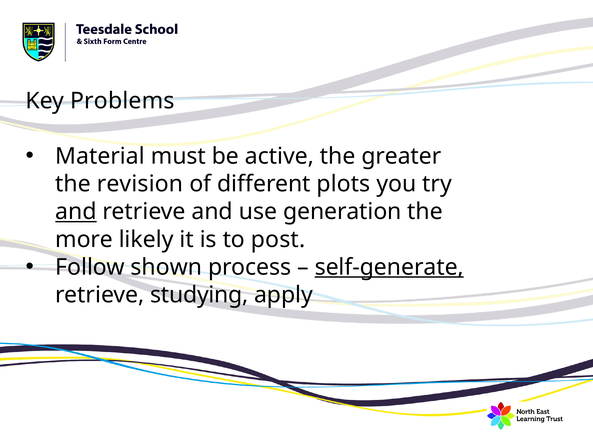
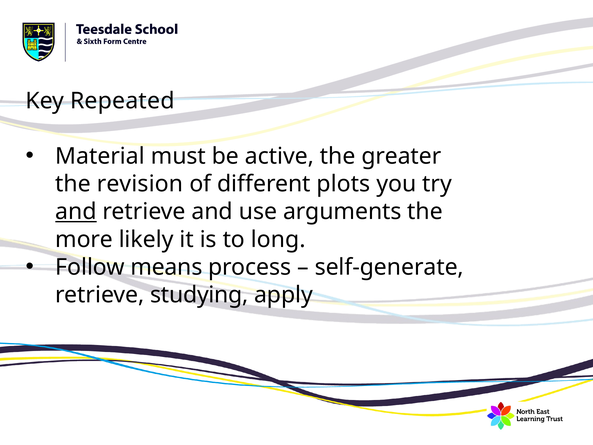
Problems: Problems -> Repeated
generation: generation -> arguments
post: post -> long
shown: shown -> means
self-generate underline: present -> none
